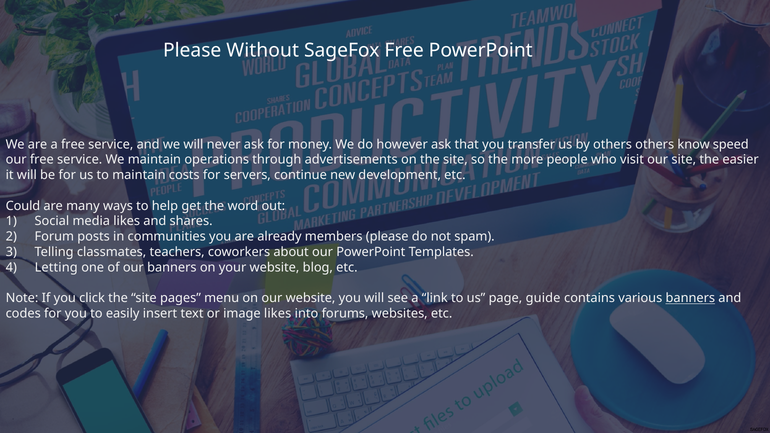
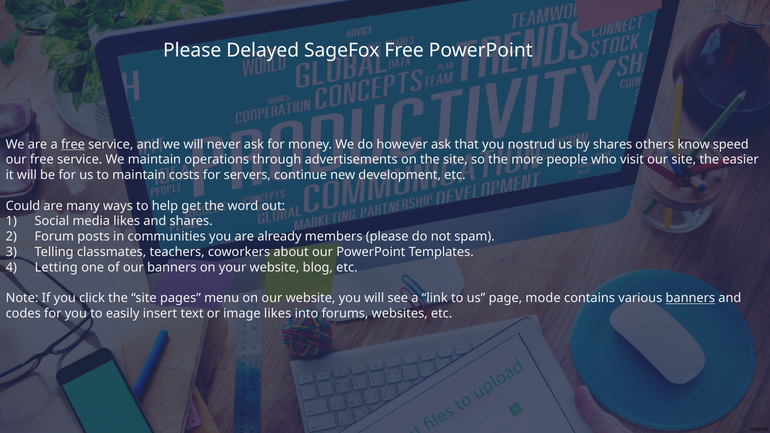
Without: Without -> Delayed
free at (73, 144) underline: none -> present
transfer: transfer -> nostrud
by others: others -> shares
guide: guide -> mode
